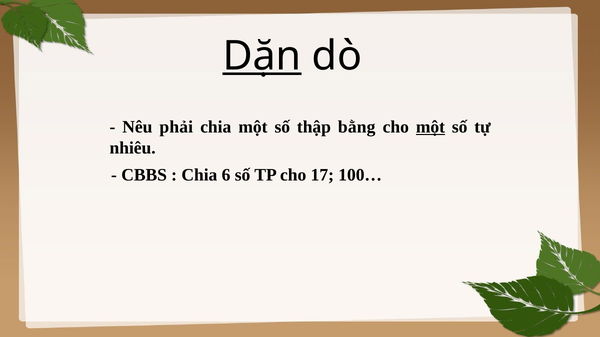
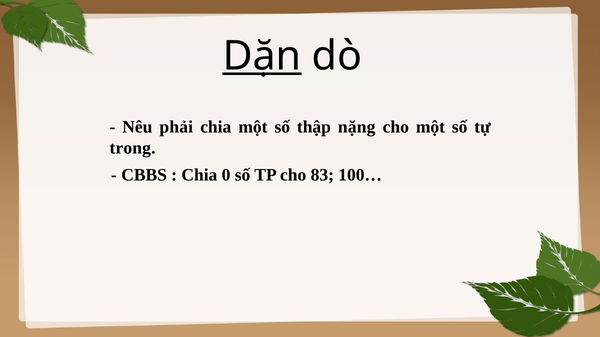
bằng: bằng -> nặng
một at (430, 127) underline: present -> none
nhiêu: nhiêu -> trong
6: 6 -> 0
17: 17 -> 83
